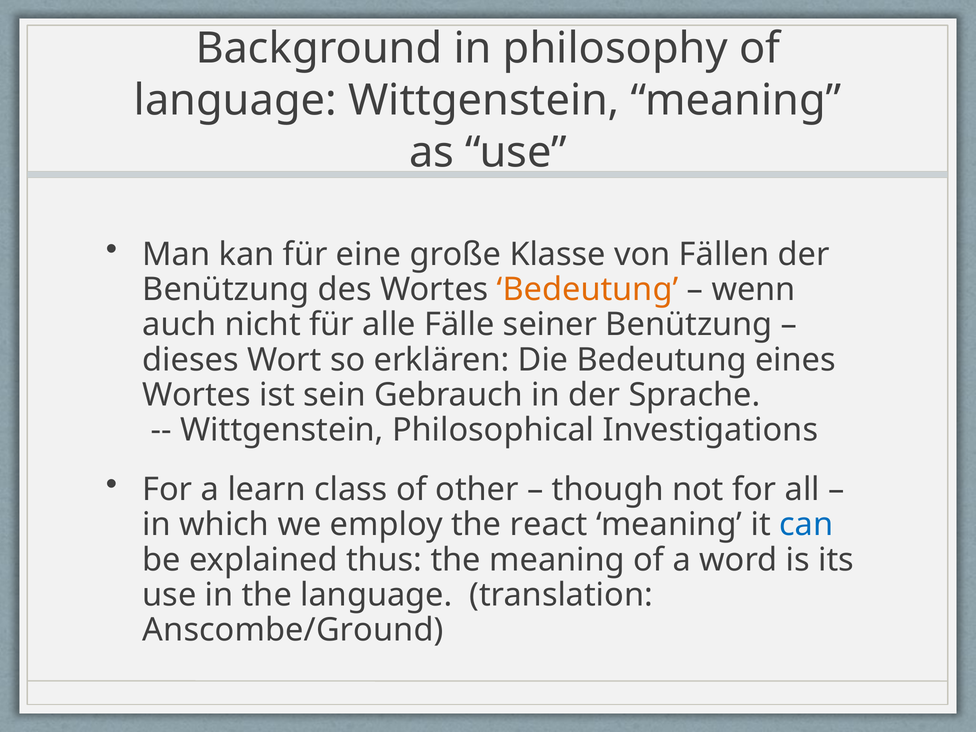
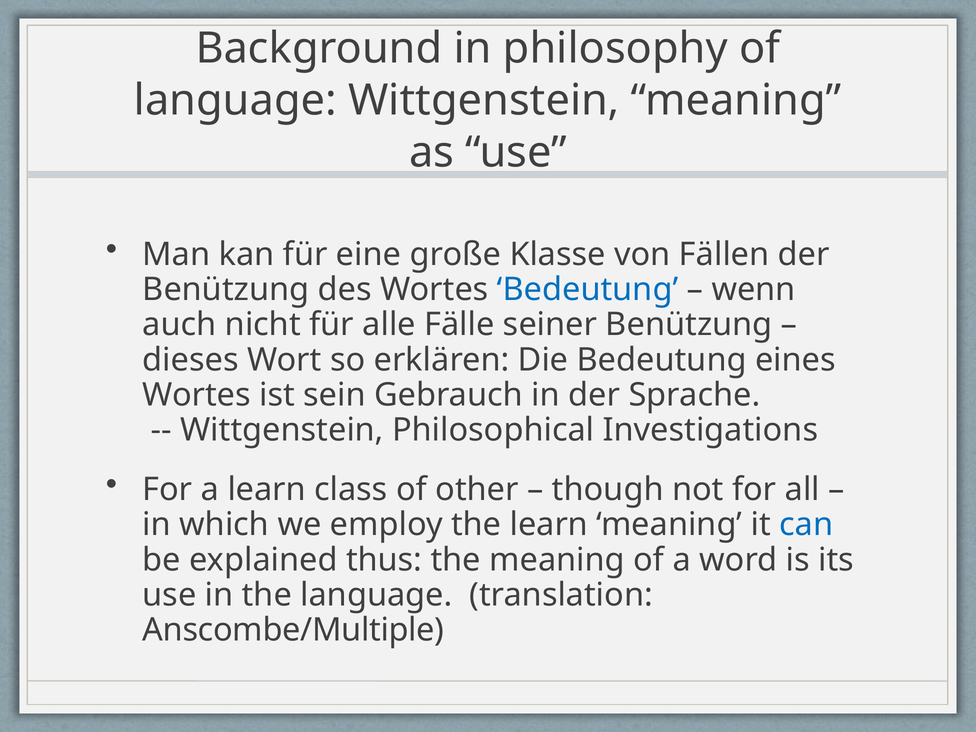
Bedeutung at (588, 290) colour: orange -> blue
the react: react -> learn
Anscombe/Ground: Anscombe/Ground -> Anscombe/Multiple
